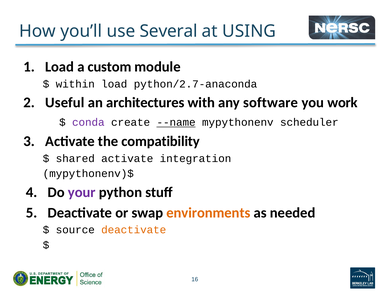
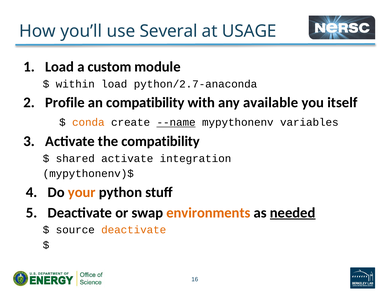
USING: USING -> USAGE
Useful: Useful -> Profile
an architectures: architectures -> compatibility
software: software -> available
work: work -> itself
conda colour: purple -> orange
scheduler: scheduler -> variables
your colour: purple -> orange
needed underline: none -> present
